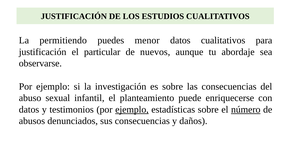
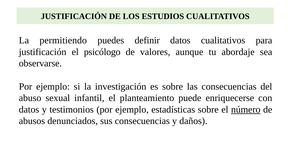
menor: menor -> definir
particular: particular -> psicólogo
nuevos: nuevos -> valores
ejemplo at (132, 109) underline: present -> none
